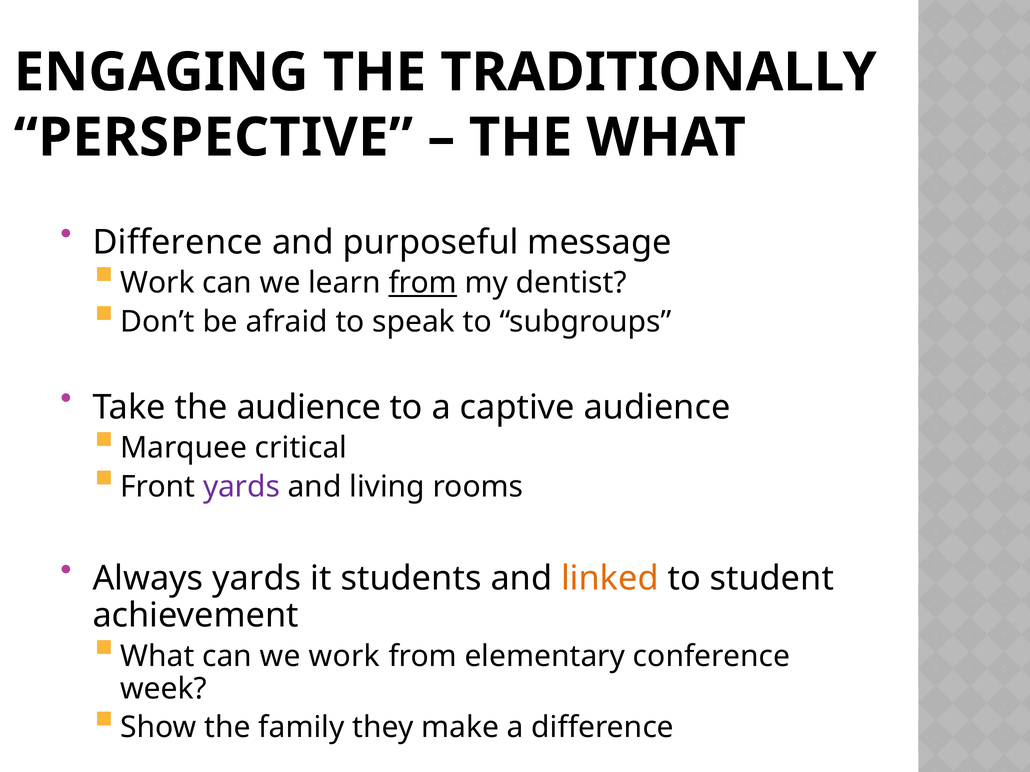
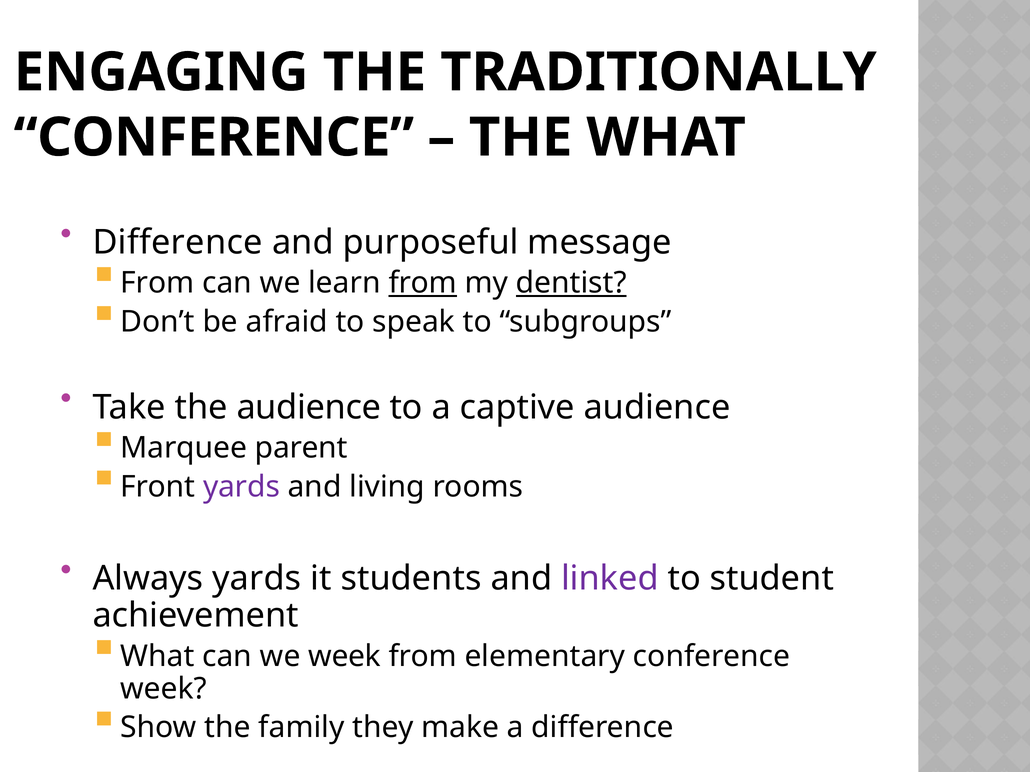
PERSPECTIVE at (213, 138): PERSPECTIVE -> CONFERENCE
Work at (157, 283): Work -> From
dentist underline: none -> present
critical: critical -> parent
linked colour: orange -> purple
we work: work -> week
